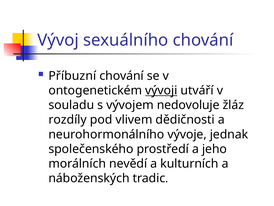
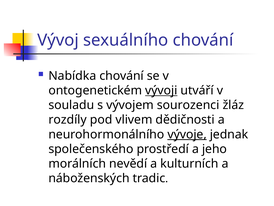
Příbuzní: Příbuzní -> Nabídka
nedovoluje: nedovoluje -> sourozenci
vývoje underline: none -> present
